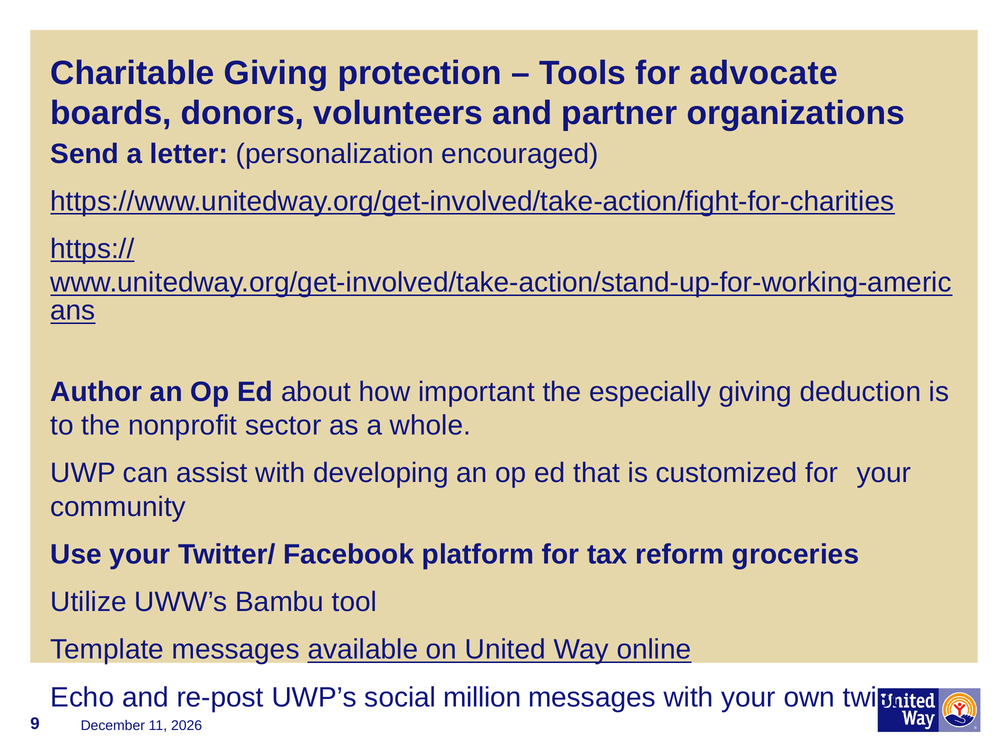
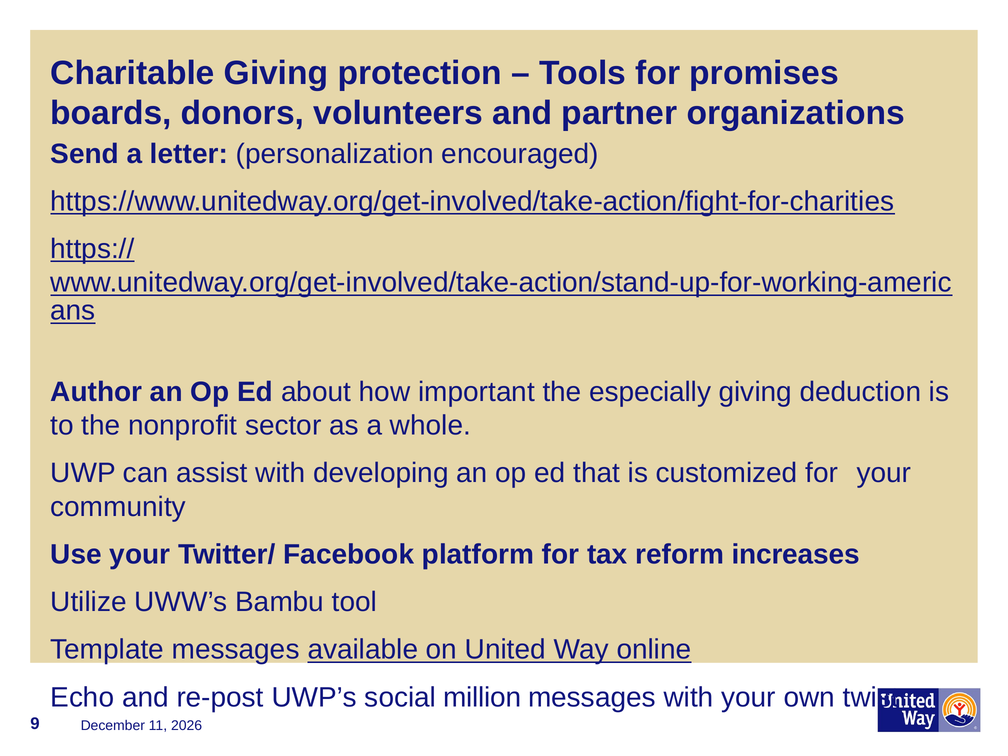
advocate: advocate -> promises
groceries: groceries -> increases
